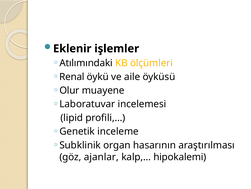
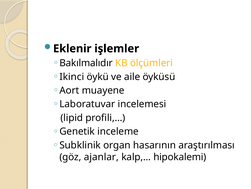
Atılımındaki: Atılımındaki -> Bakılmalıdır
Renal: Renal -> Ikinci
Olur: Olur -> Aort
